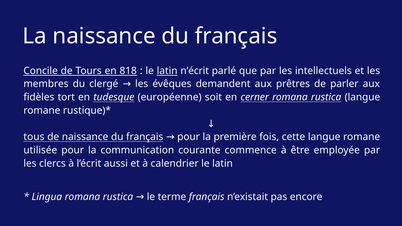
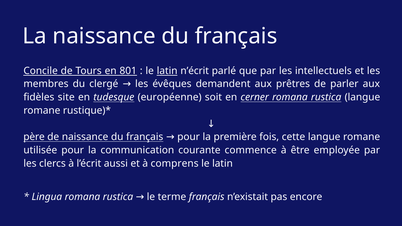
818: 818 -> 801
tort: tort -> site
tous: tous -> père
calendrier: calendrier -> comprens
